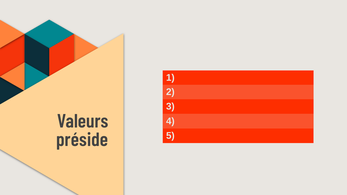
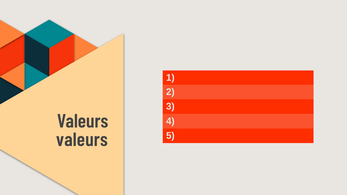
préside at (82, 140): préside -> valeurs
